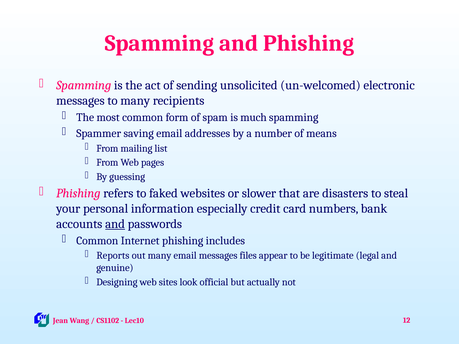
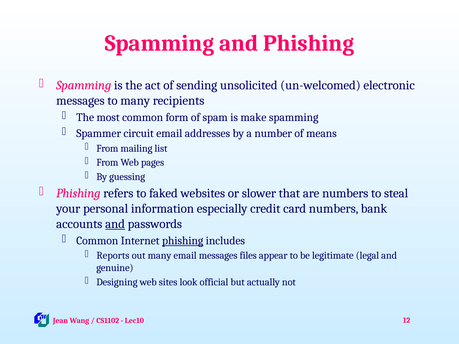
much: much -> make
saving: saving -> circuit
are disasters: disasters -> numbers
phishing at (183, 241) underline: none -> present
